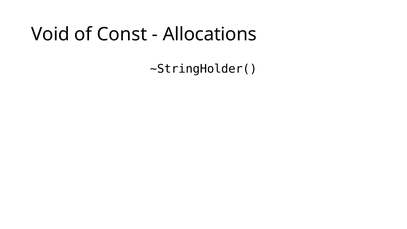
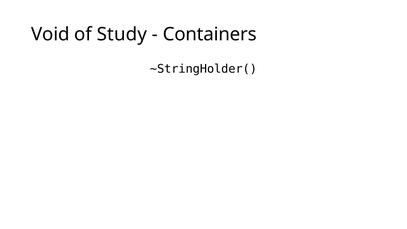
Const: Const -> Study
Allocations: Allocations -> Containers
